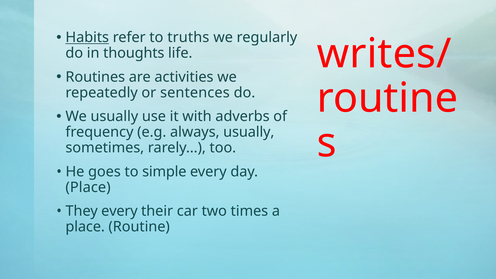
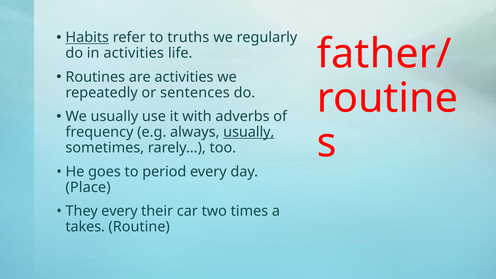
writes/: writes/ -> father/
in thoughts: thoughts -> activities
usually at (249, 132) underline: none -> present
simple: simple -> period
place at (85, 227): place -> takes
